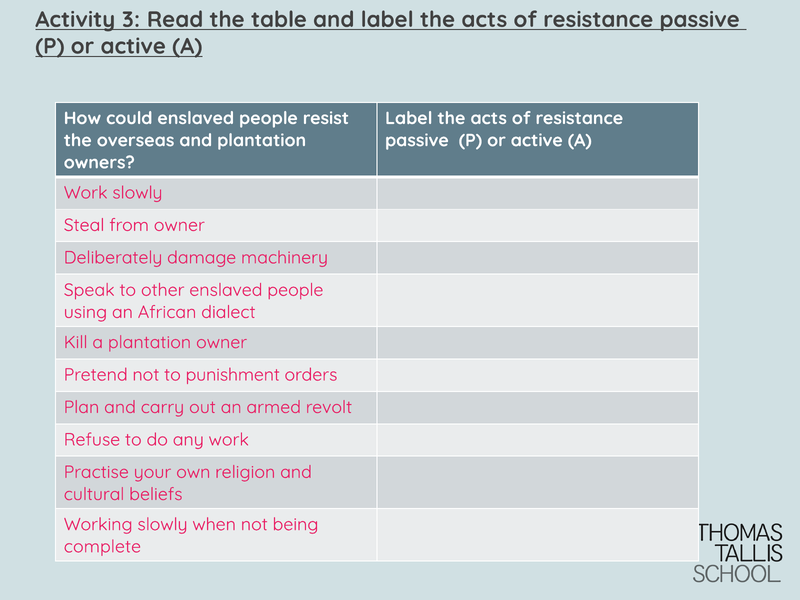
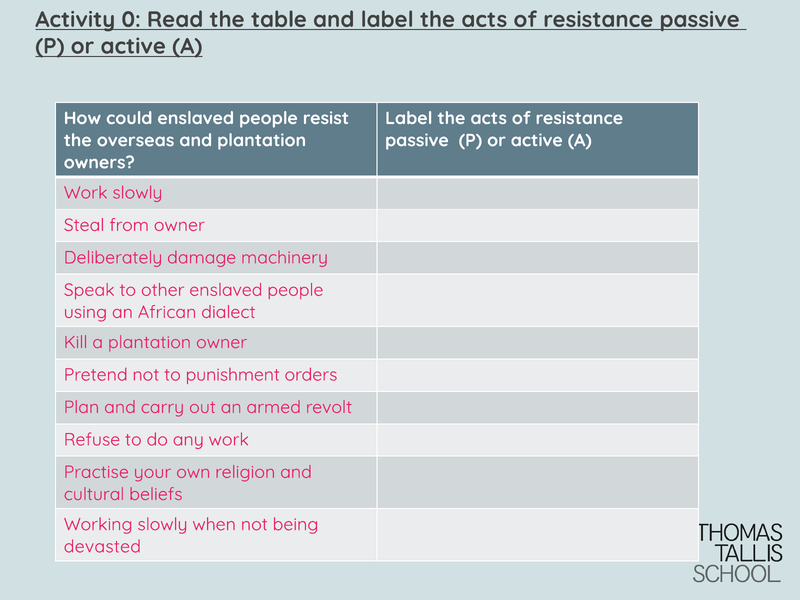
3: 3 -> 0
complete: complete -> devasted
